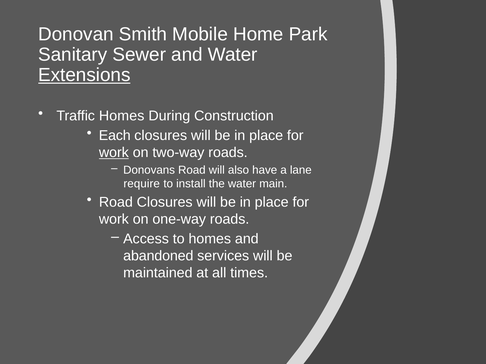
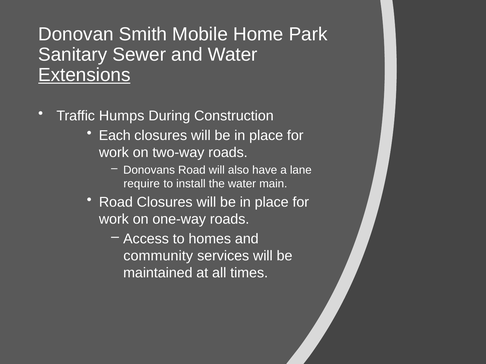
Traffic Homes: Homes -> Humps
work at (114, 153) underline: present -> none
abandoned: abandoned -> community
